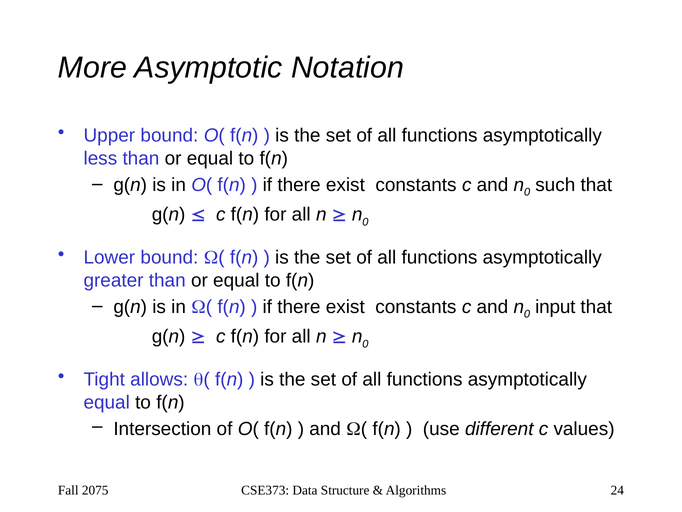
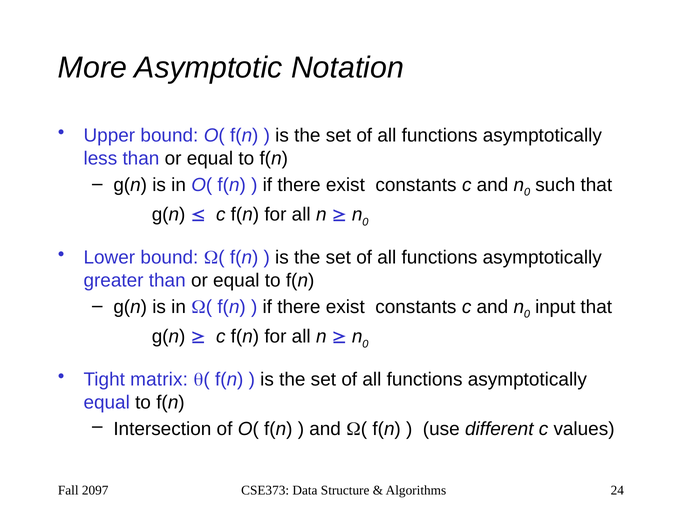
allows: allows -> matrix
2075: 2075 -> 2097
